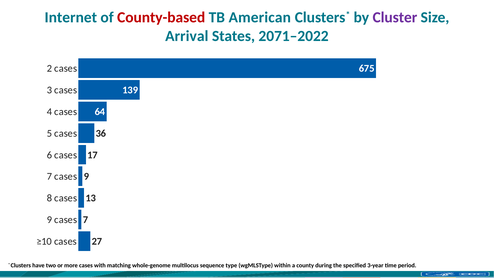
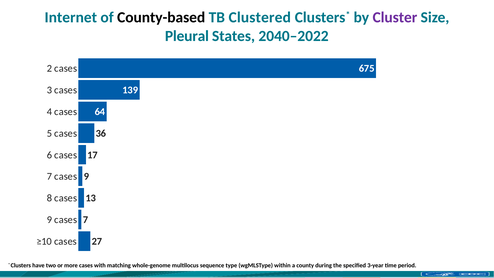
County-based colour: red -> black
American: American -> Clustered
Arrival: Arrival -> Pleural
2071–2022: 2071–2022 -> 2040–2022
